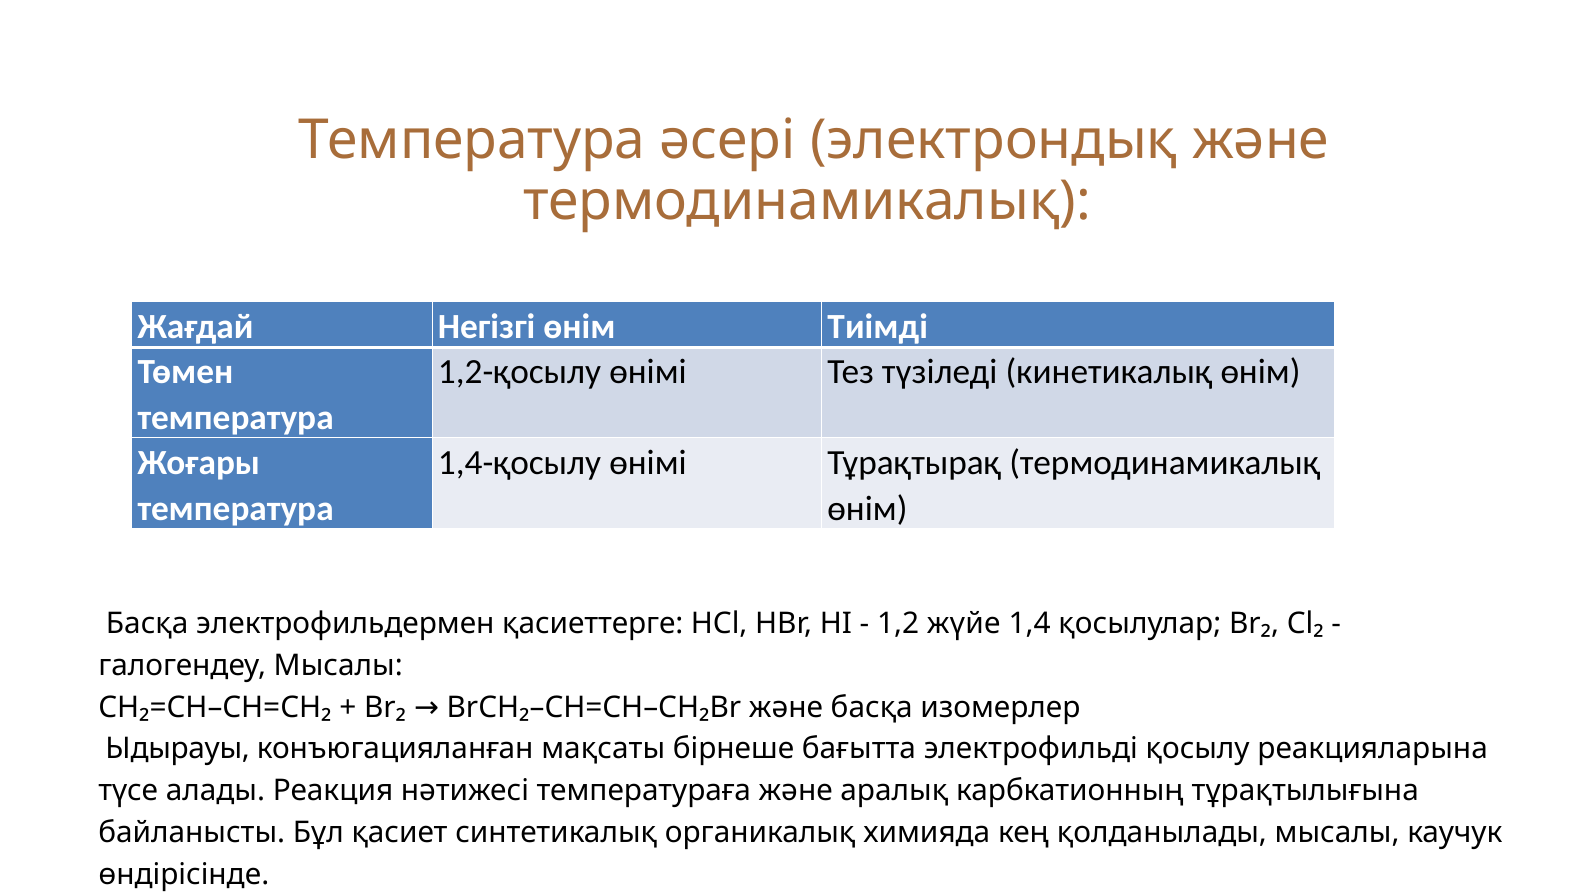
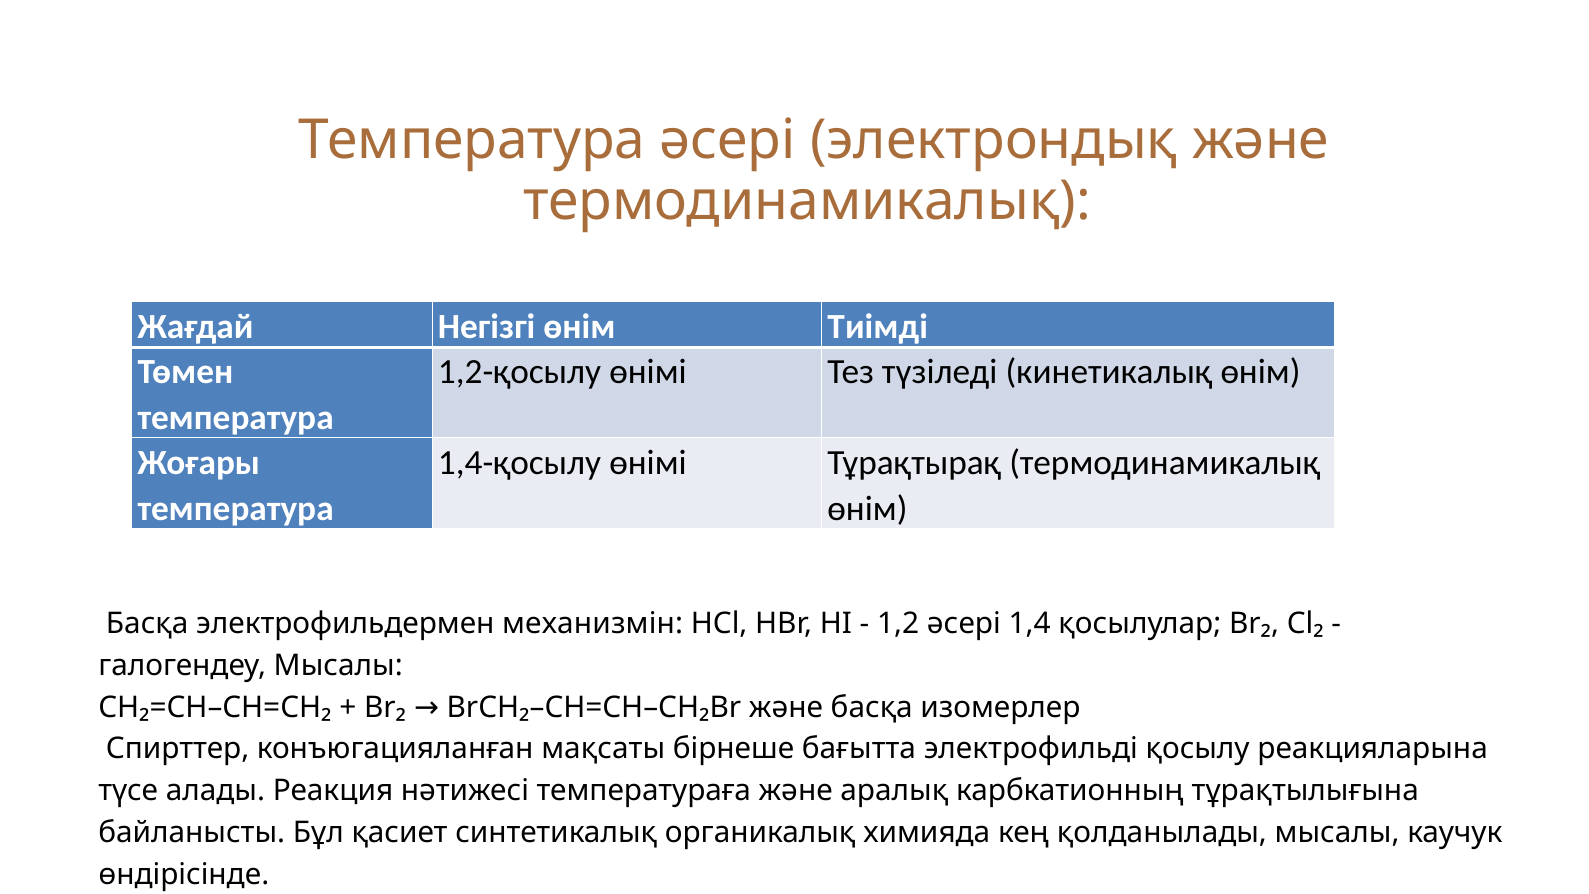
қасиеттерге: қасиеттерге -> механизмін
1,2 жүйе: жүйе -> әсері
Ыдырауы: Ыдырауы -> Спирттер
